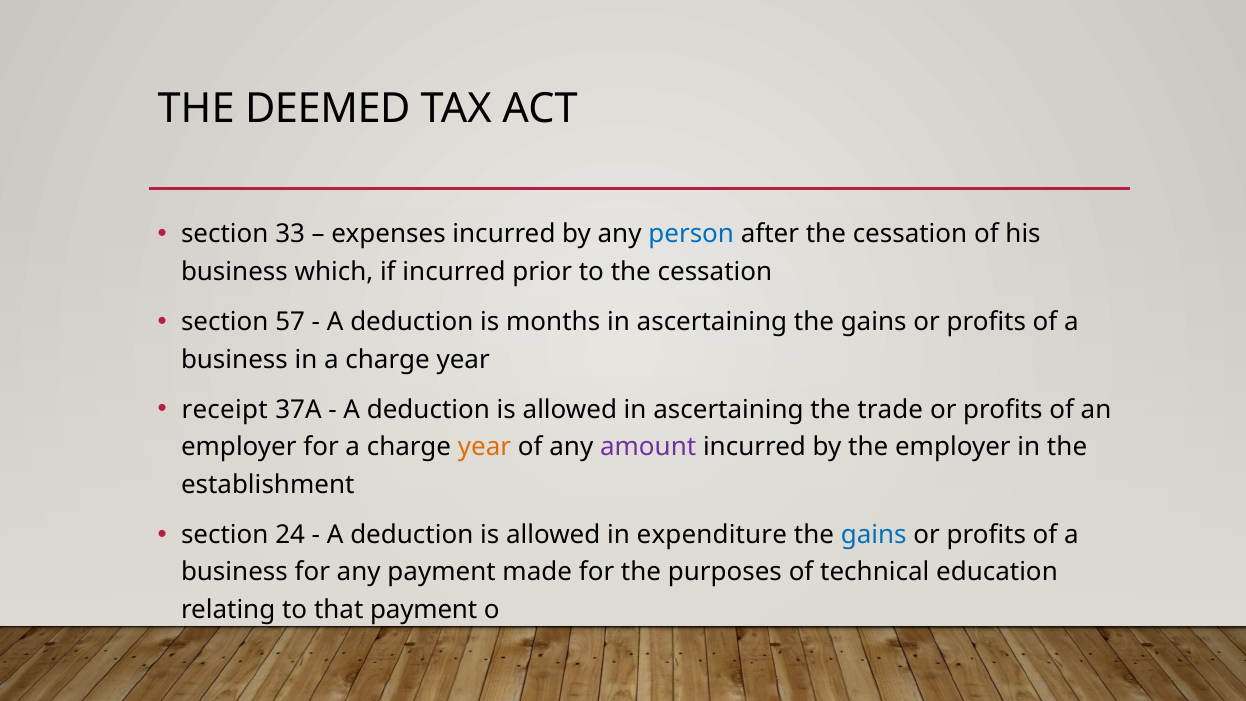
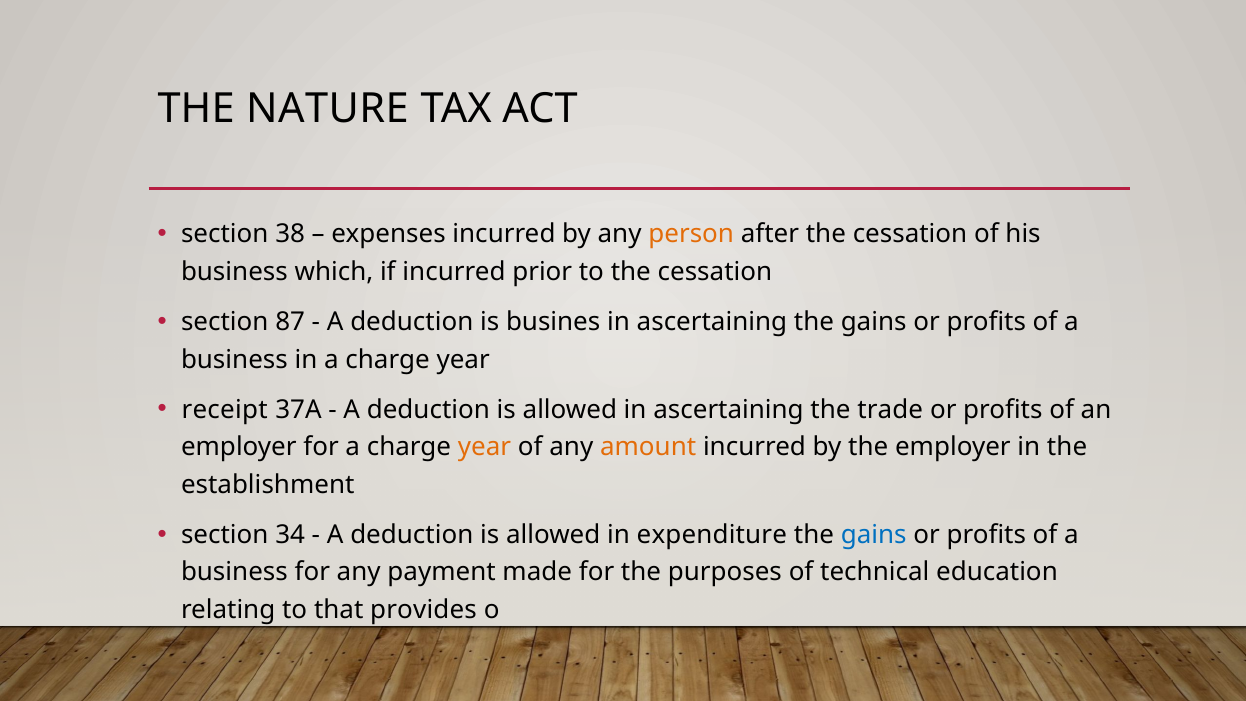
DEEMED: DEEMED -> NATURE
33: 33 -> 38
person colour: blue -> orange
57: 57 -> 87
months: months -> busines
amount colour: purple -> orange
24: 24 -> 34
that payment: payment -> provides
